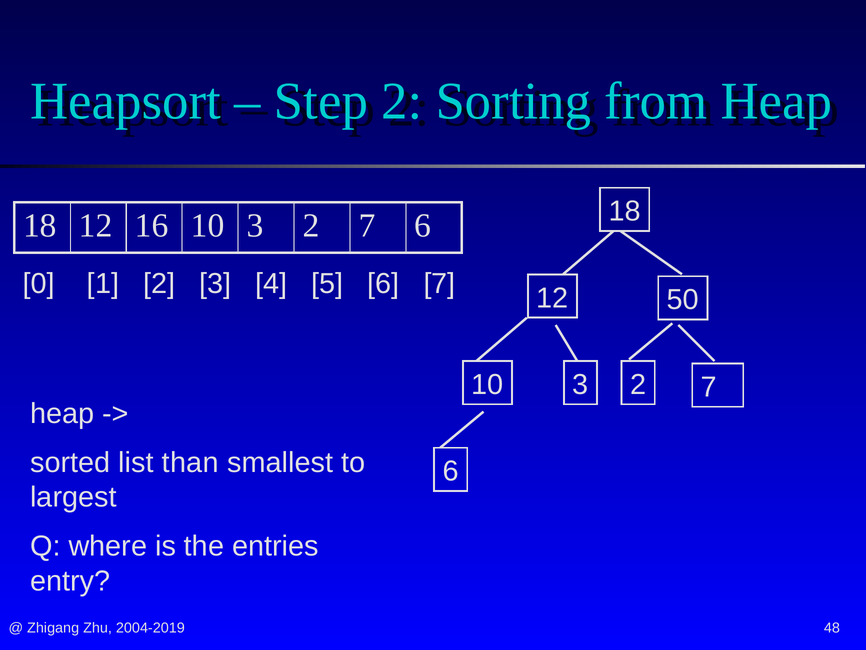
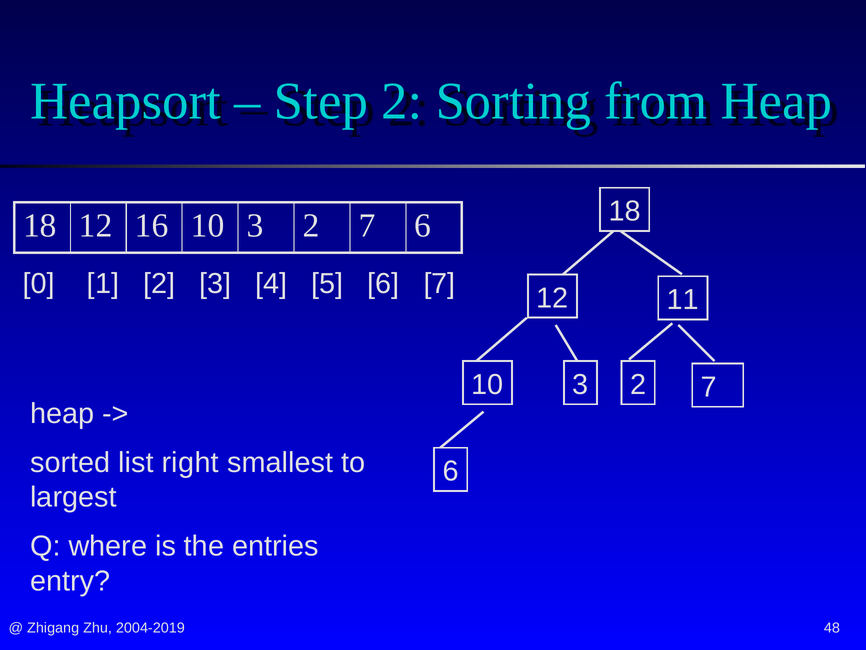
50: 50 -> 11
than: than -> right
